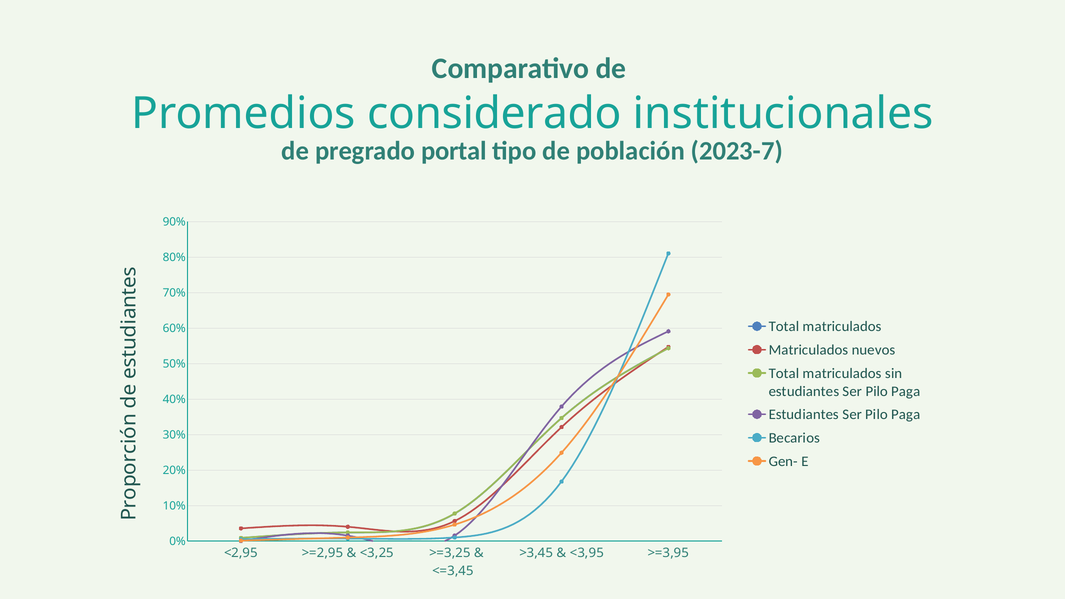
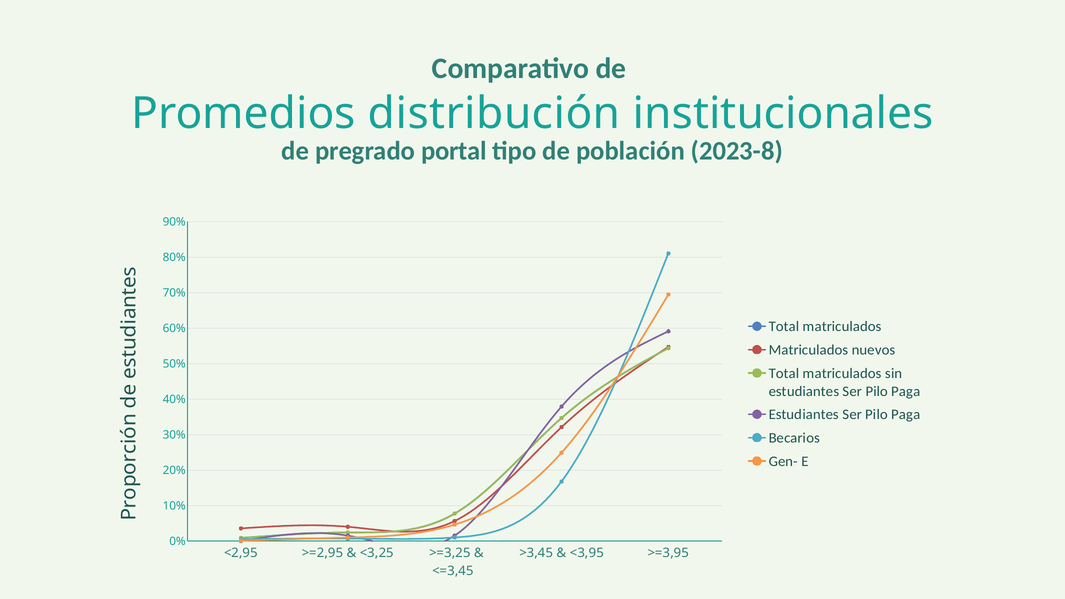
considerado: considerado -> distribución
2023-7: 2023-7 -> 2023-8
